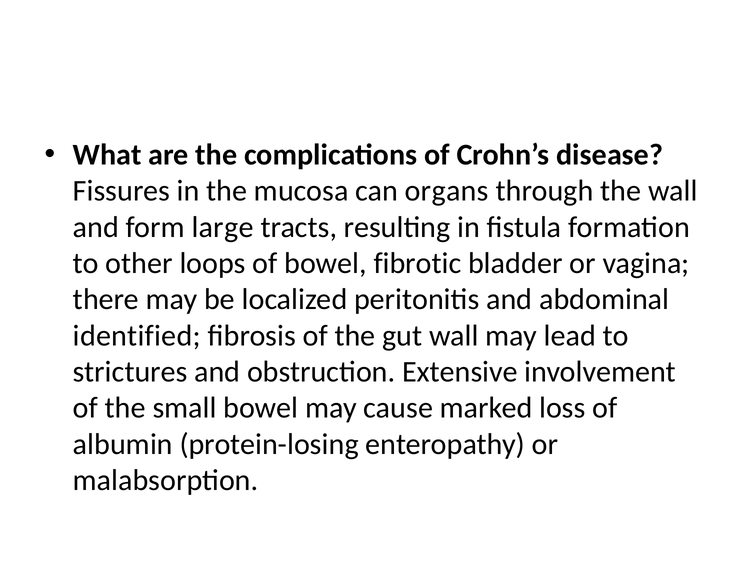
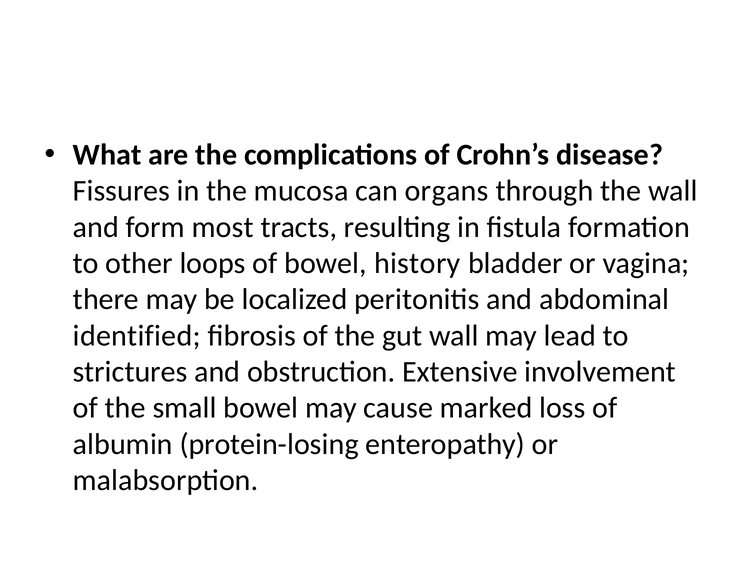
large: large -> most
fibrotic: fibrotic -> history
